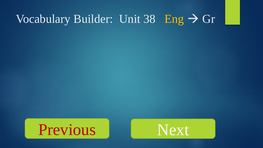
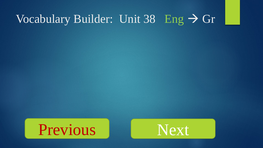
Eng colour: yellow -> light green
